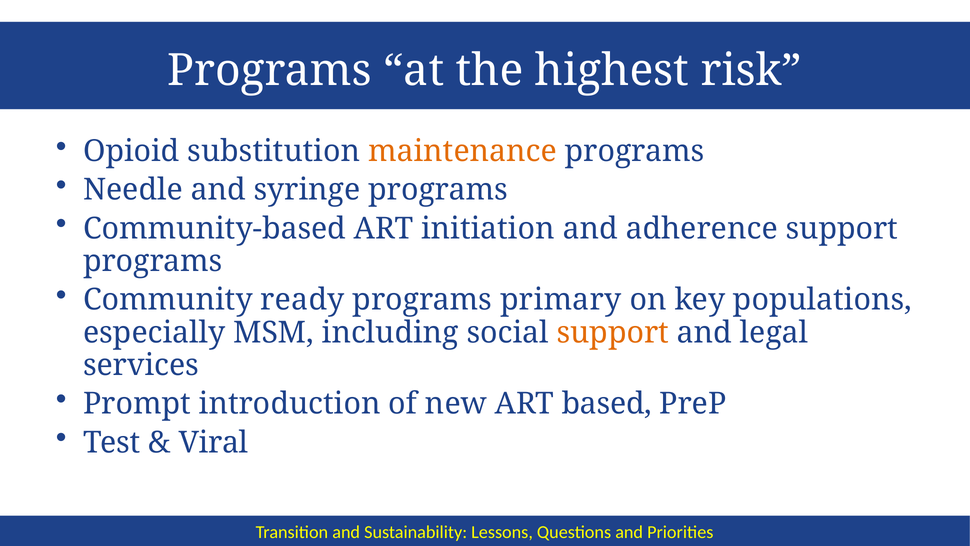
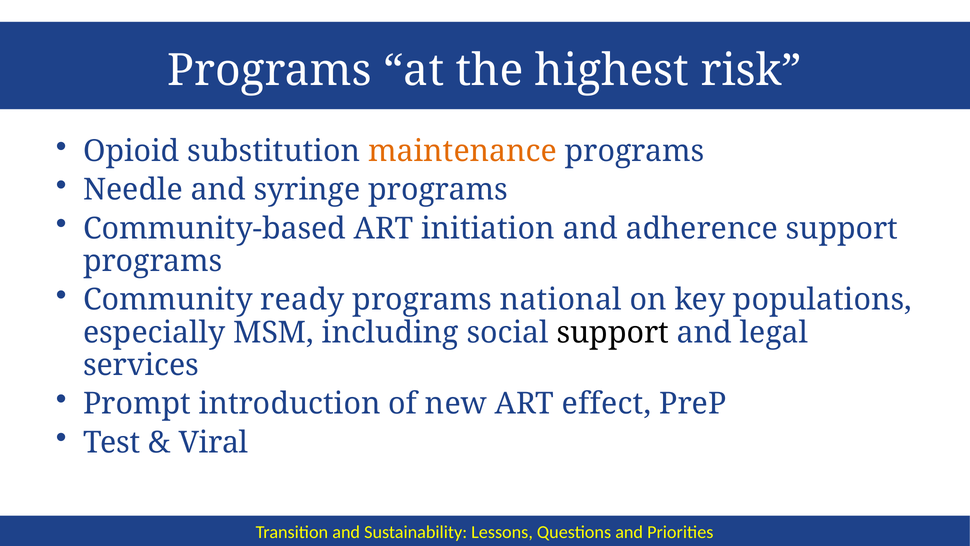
primary: primary -> national
support at (613, 332) colour: orange -> black
based: based -> effect
